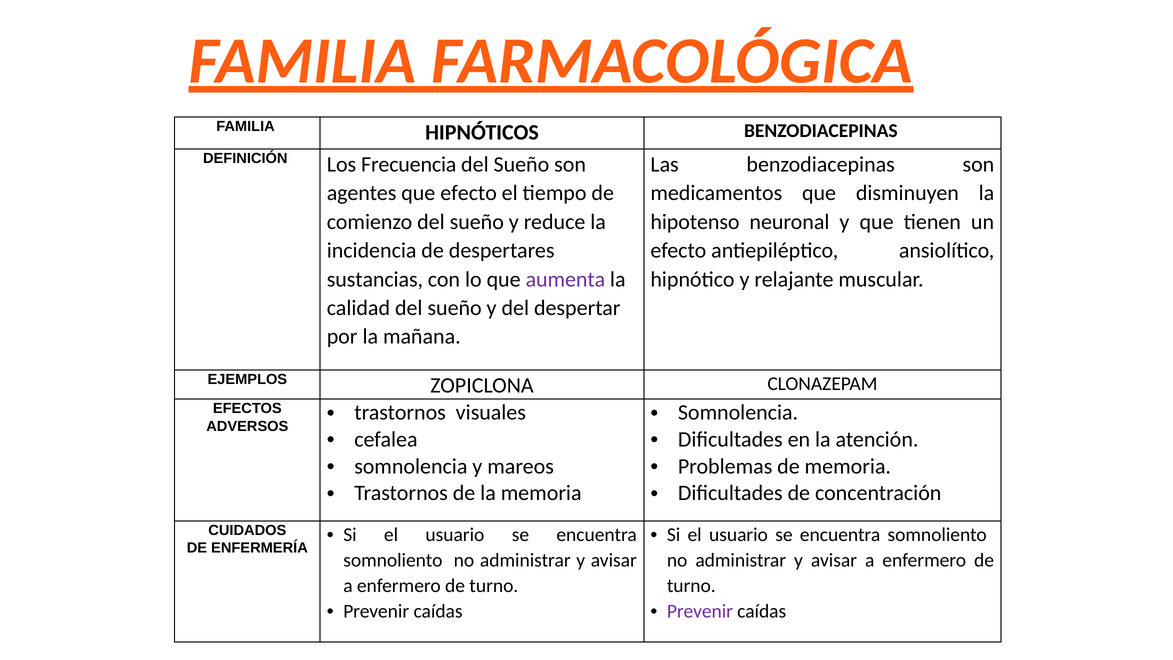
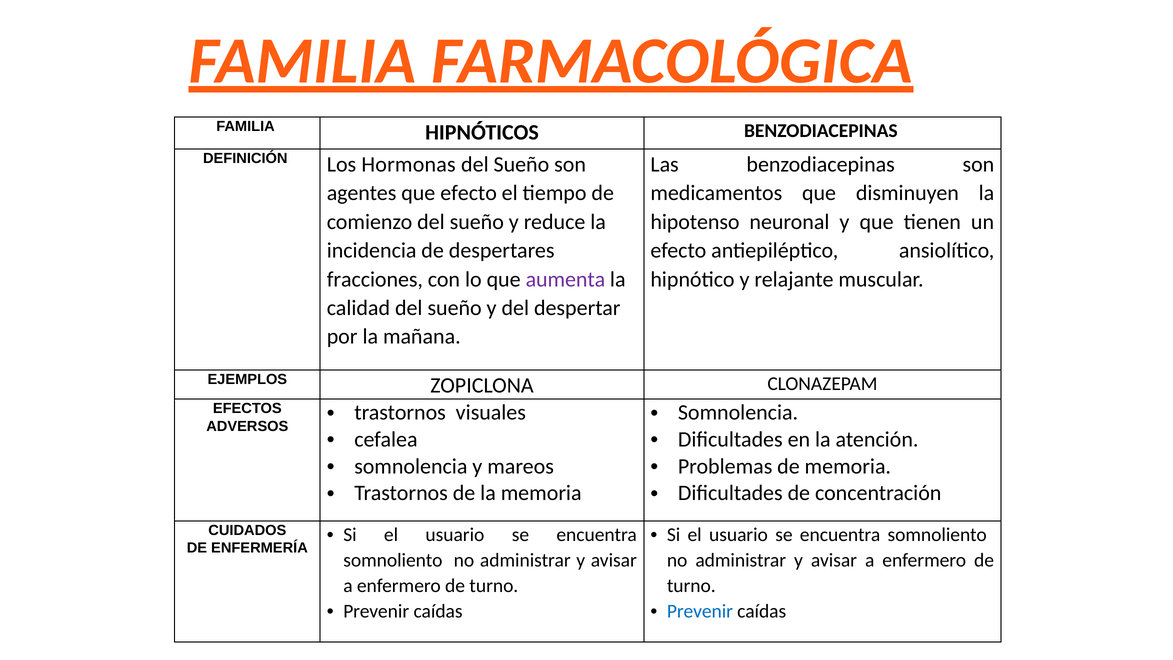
Frecuencia: Frecuencia -> Hormonas
sustancias: sustancias -> fracciones
Prevenir at (700, 611) colour: purple -> blue
